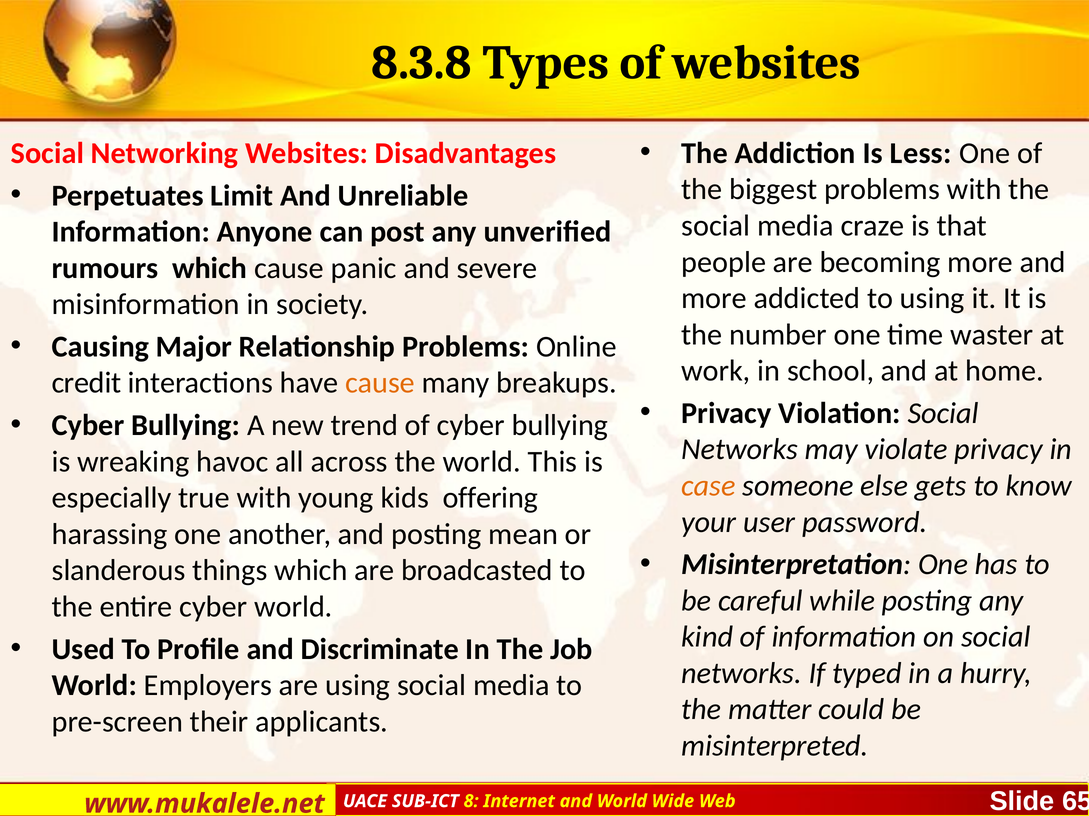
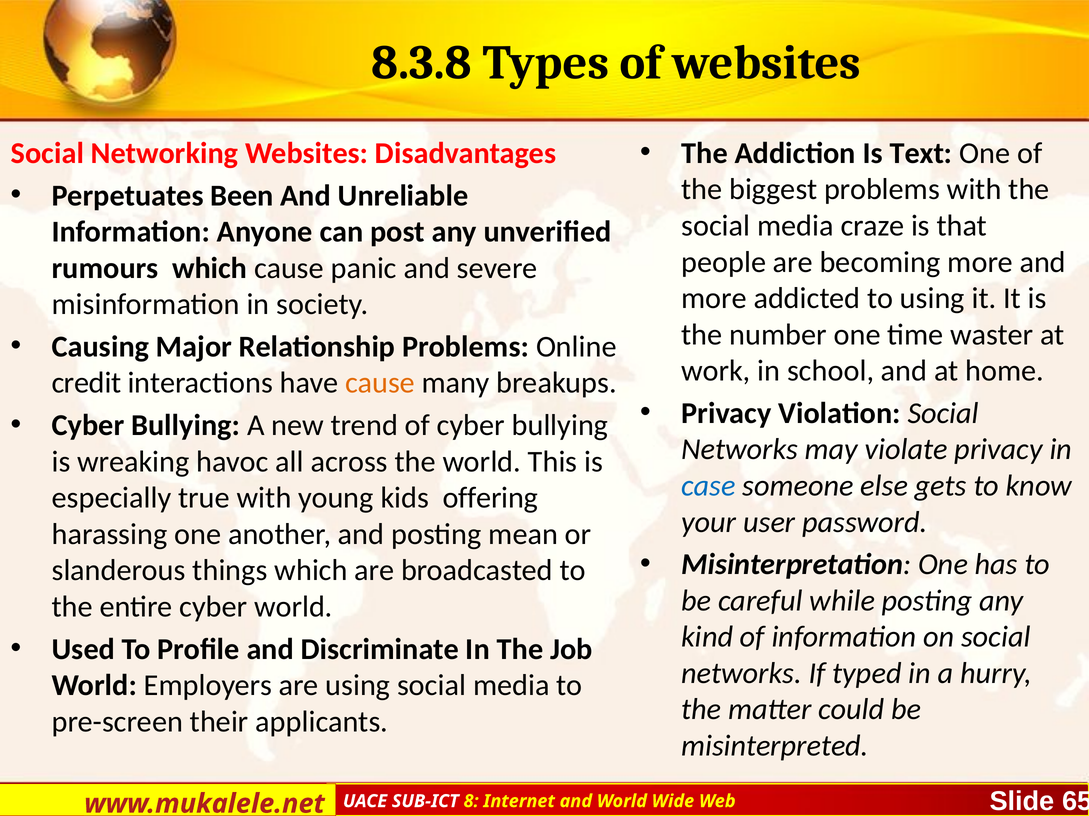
Less: Less -> Text
Limit: Limit -> Been
case colour: orange -> blue
